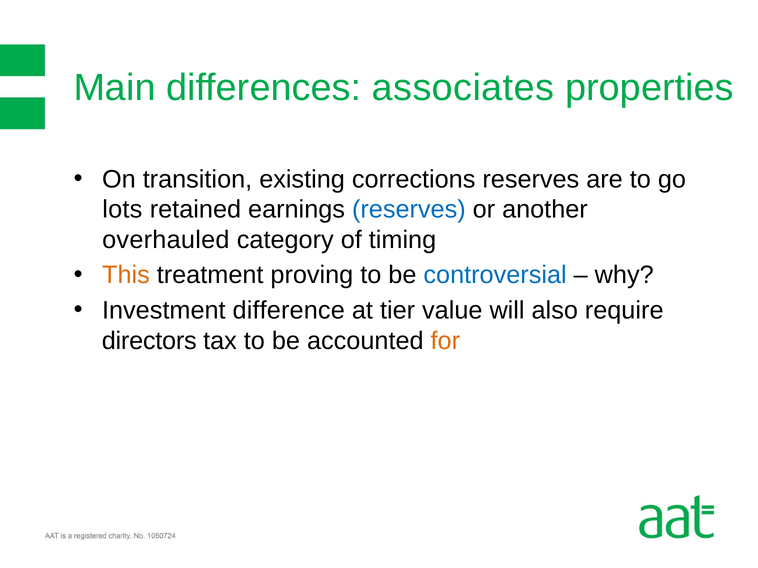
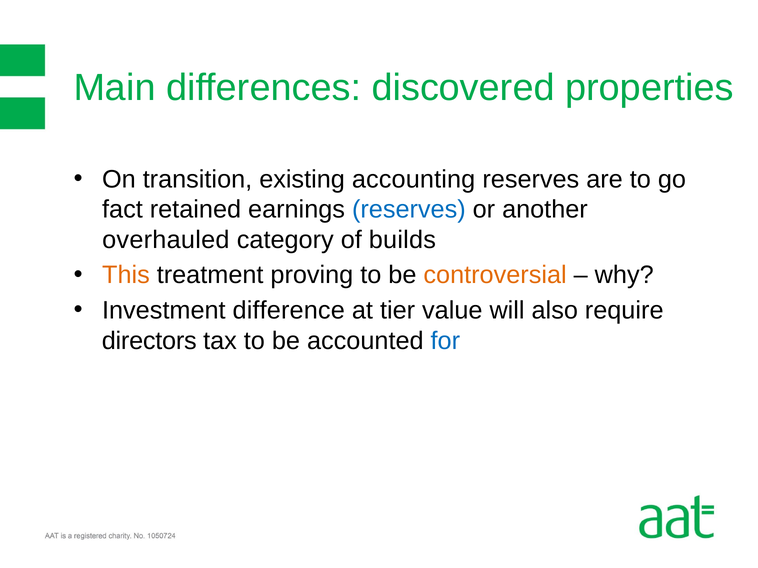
associates: associates -> discovered
corrections: corrections -> accounting
lots: lots -> fact
timing: timing -> builds
controversial colour: blue -> orange
for colour: orange -> blue
